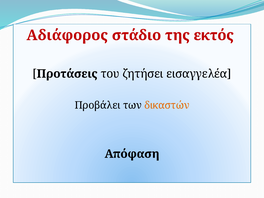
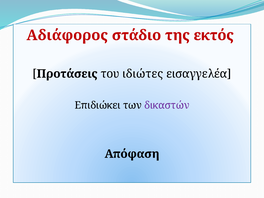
ζητήσει: ζητήσει -> ιδιώτες
Προβάλει: Προβάλει -> Επιδιώκει
δικαστών colour: orange -> purple
